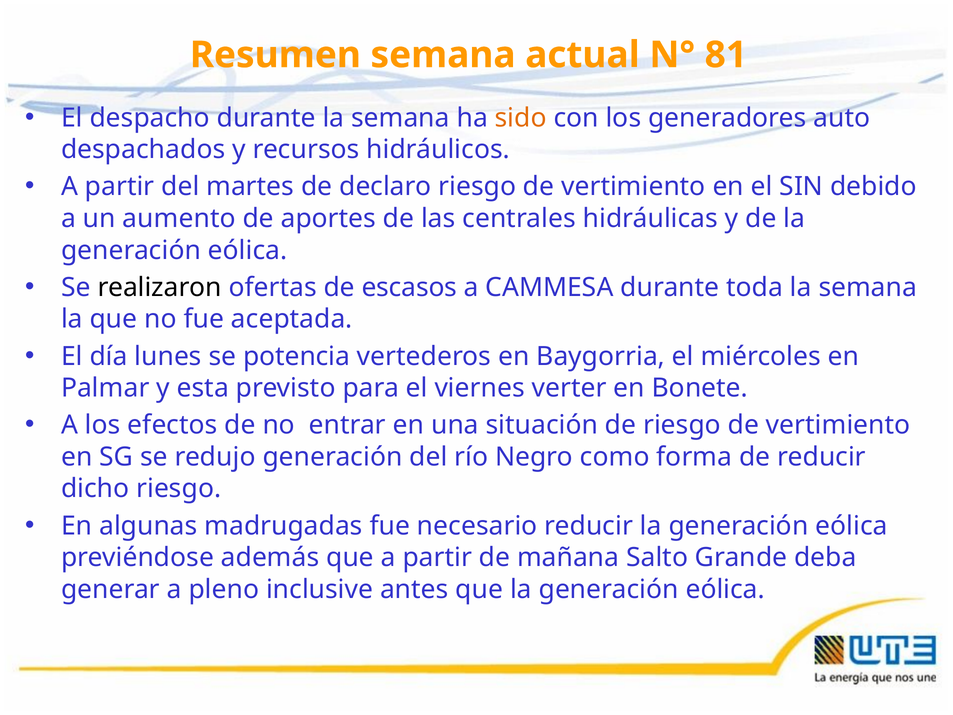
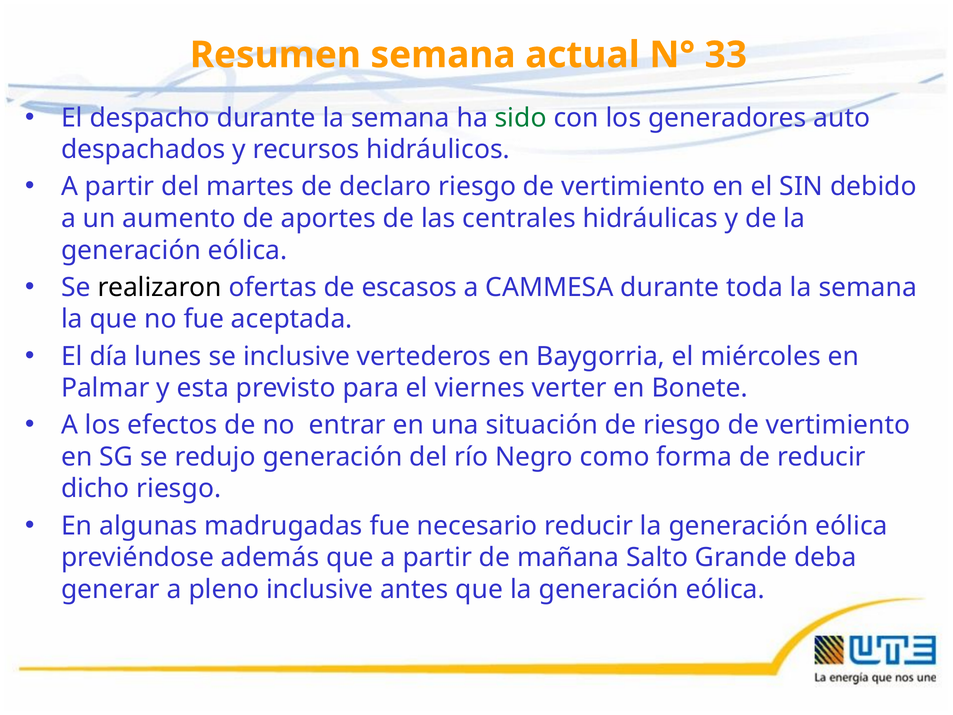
81: 81 -> 33
sido colour: orange -> green
se potencia: potencia -> inclusive
